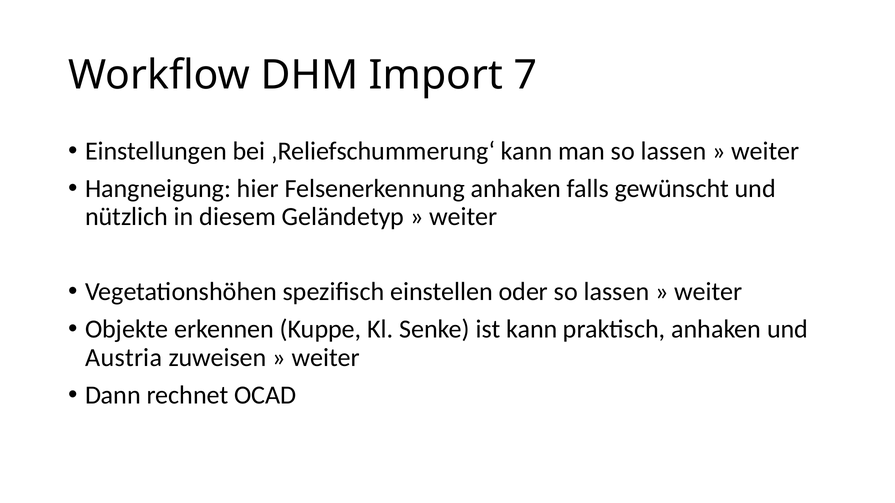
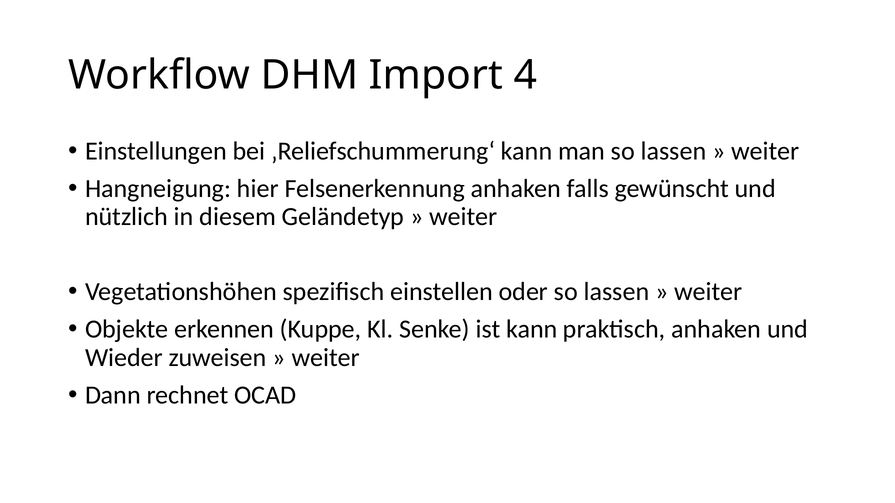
7: 7 -> 4
Austria: Austria -> Wieder
